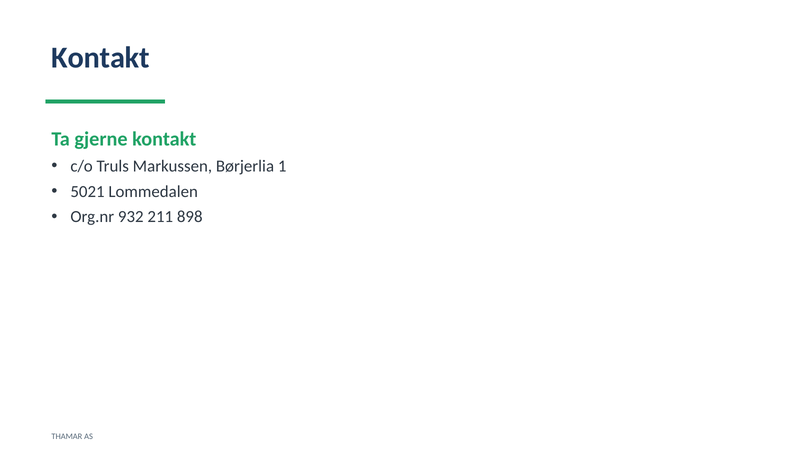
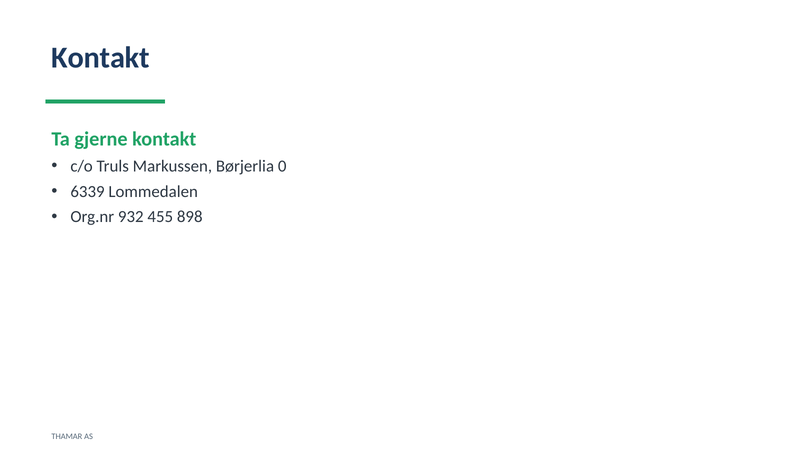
1: 1 -> 0
5021: 5021 -> 6339
211: 211 -> 455
